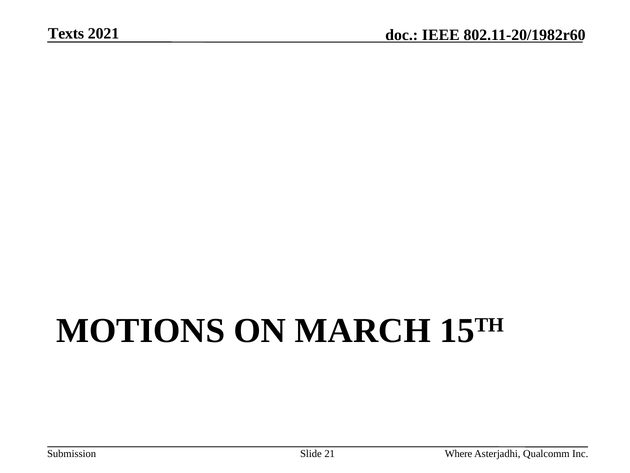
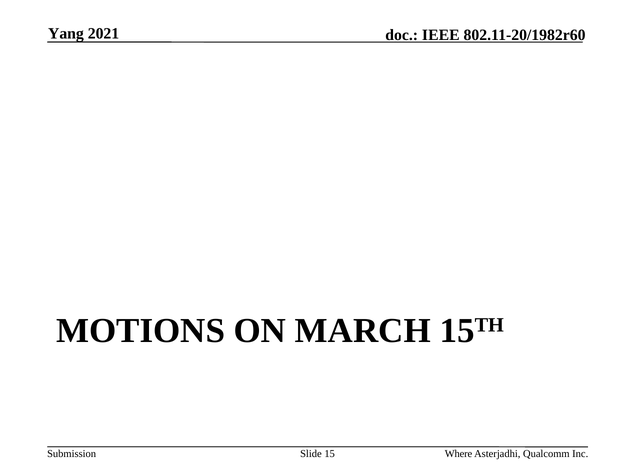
Texts: Texts -> Yang
21: 21 -> 15
